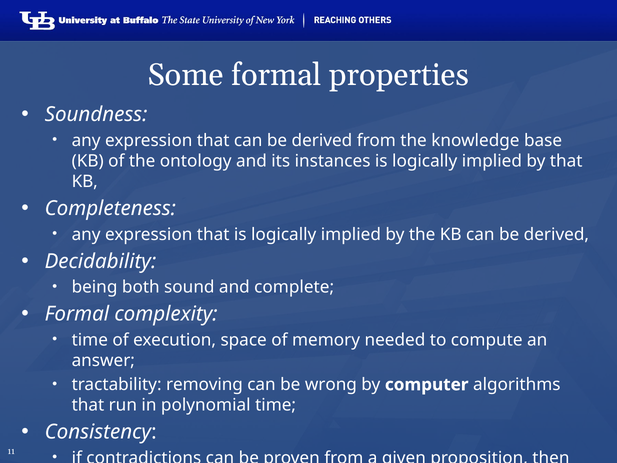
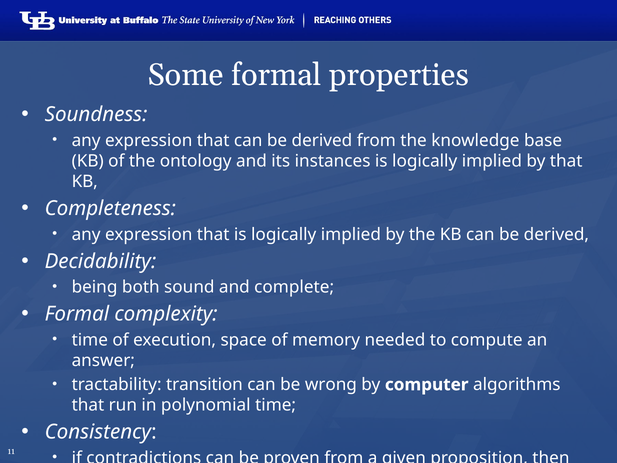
removing: removing -> transition
